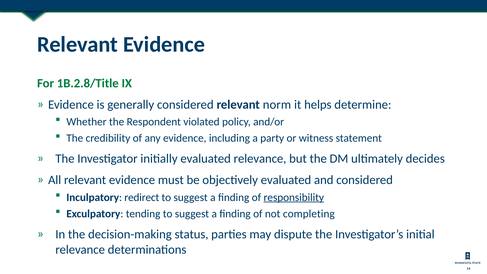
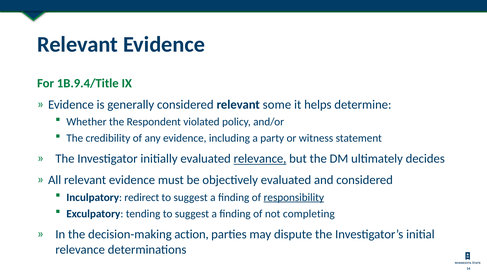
1B.2.8/Title: 1B.2.8/Title -> 1B.9.4/Title
norm: norm -> some
relevance at (260, 159) underline: none -> present
status: status -> action
